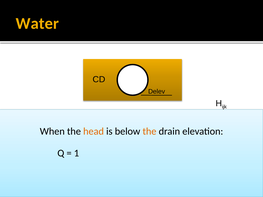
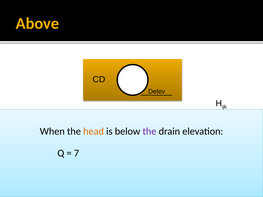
Water: Water -> Above
the at (149, 131) colour: orange -> purple
1: 1 -> 7
